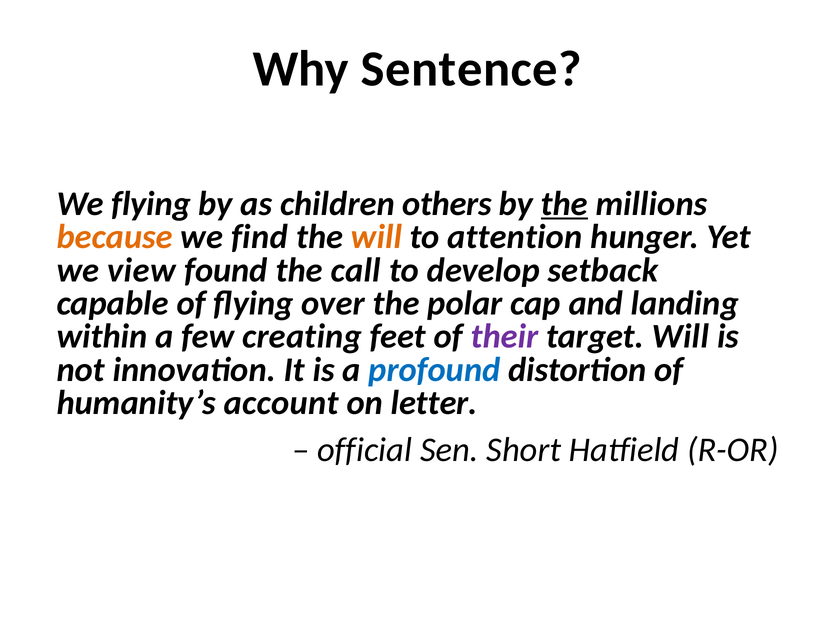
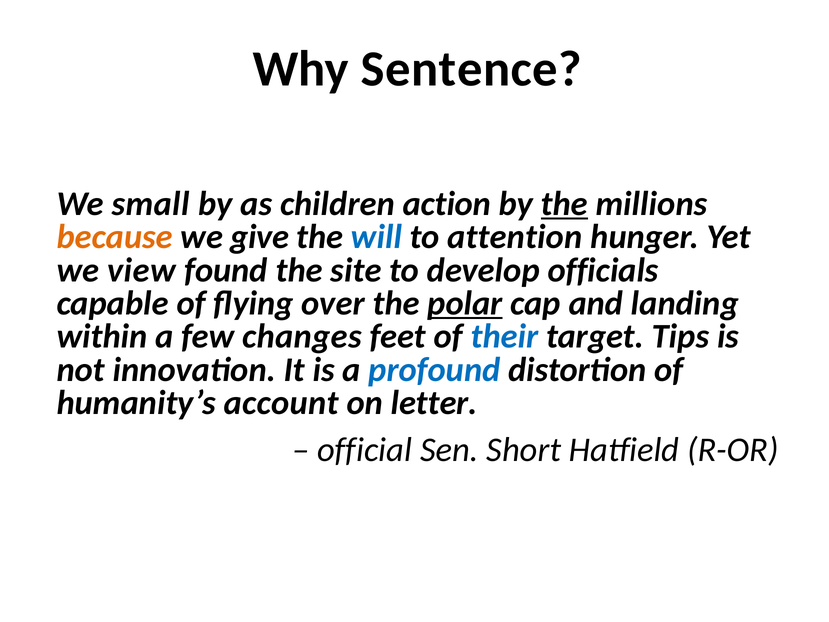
We flying: flying -> small
others: others -> action
find: find -> give
will at (377, 237) colour: orange -> blue
call: call -> site
setback: setback -> officials
polar underline: none -> present
creating: creating -> changes
their colour: purple -> blue
target Will: Will -> Tips
